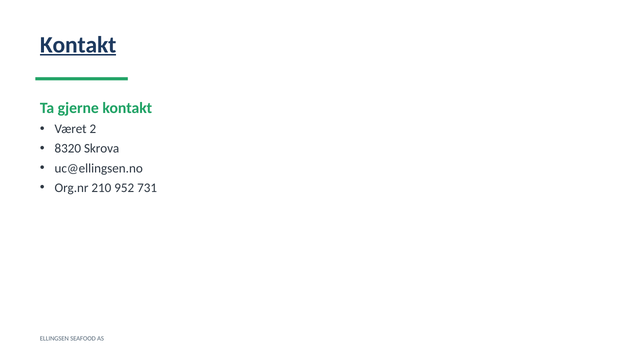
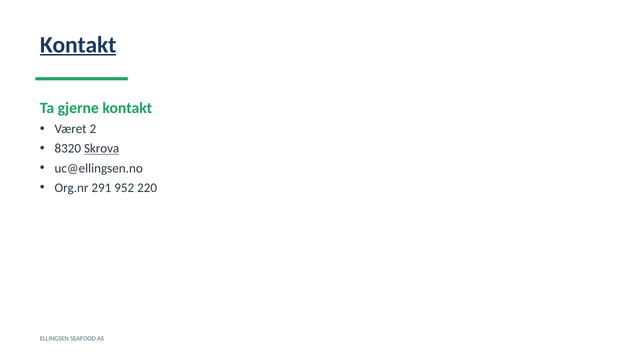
Skrova underline: none -> present
210: 210 -> 291
731: 731 -> 220
